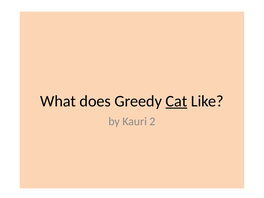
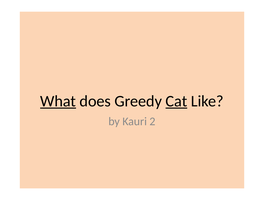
What underline: none -> present
